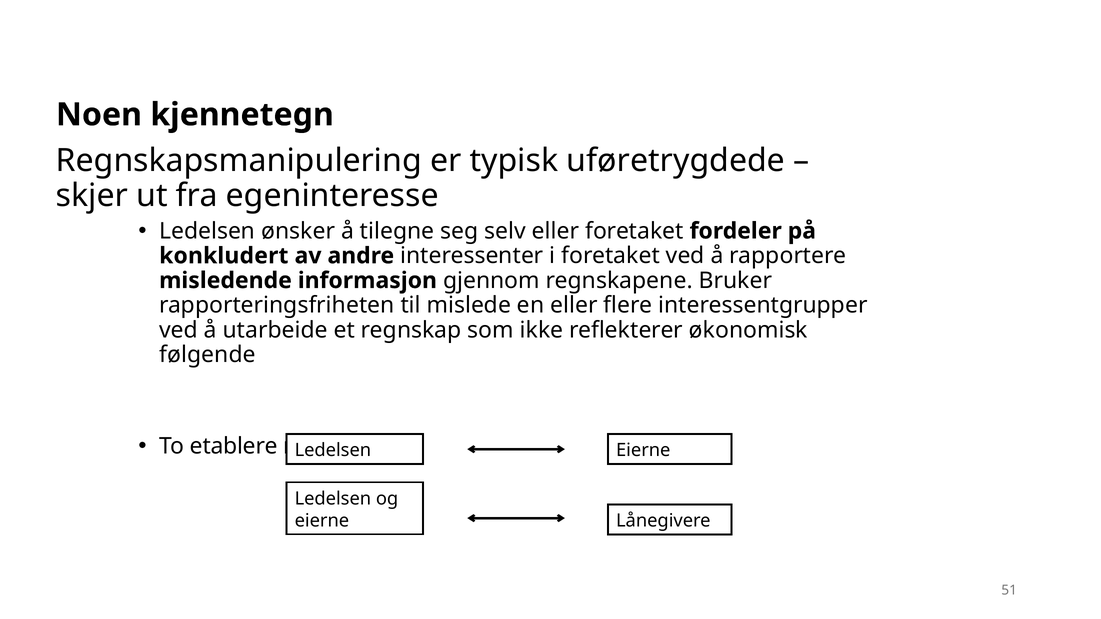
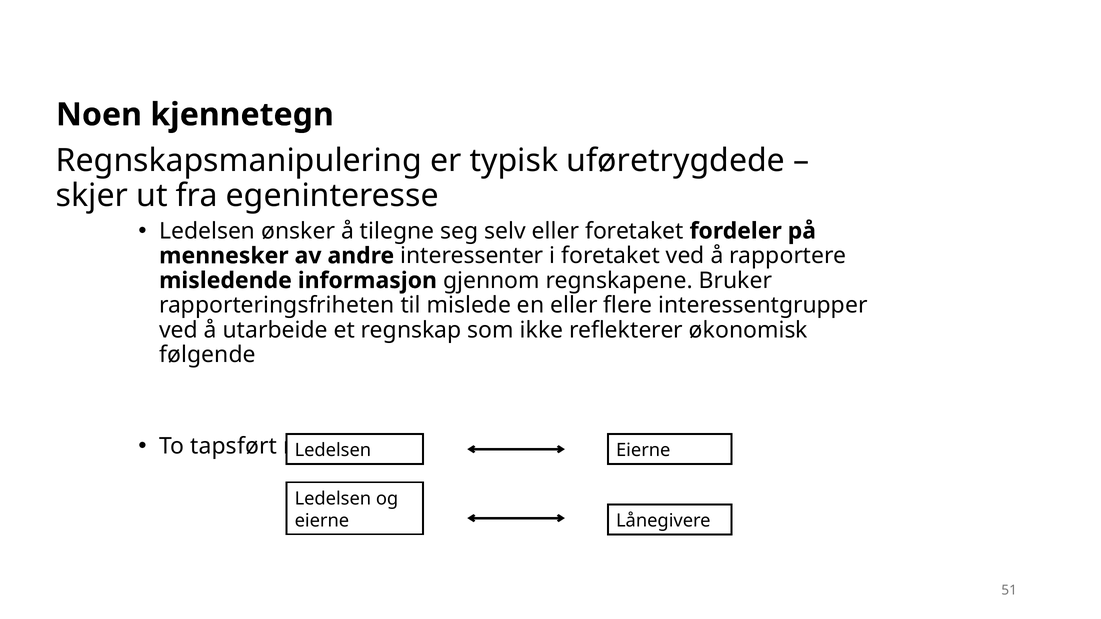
konkludert: konkludert -> mennesker
etablere: etablere -> tapsført
